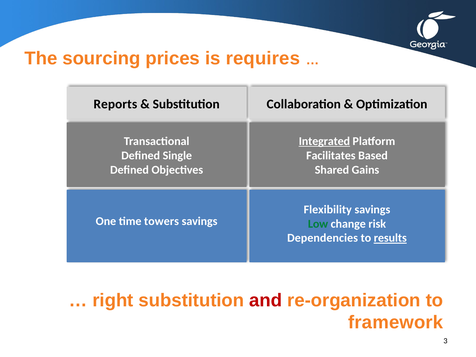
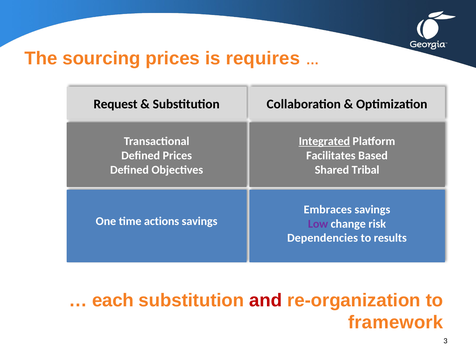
Reports: Reports -> Request
Defined Single: Single -> Prices
Gains: Gains -> Tribal
Flexibility: Flexibility -> Embraces
towers: towers -> actions
Low colour: green -> purple
results underline: present -> none
right: right -> each
